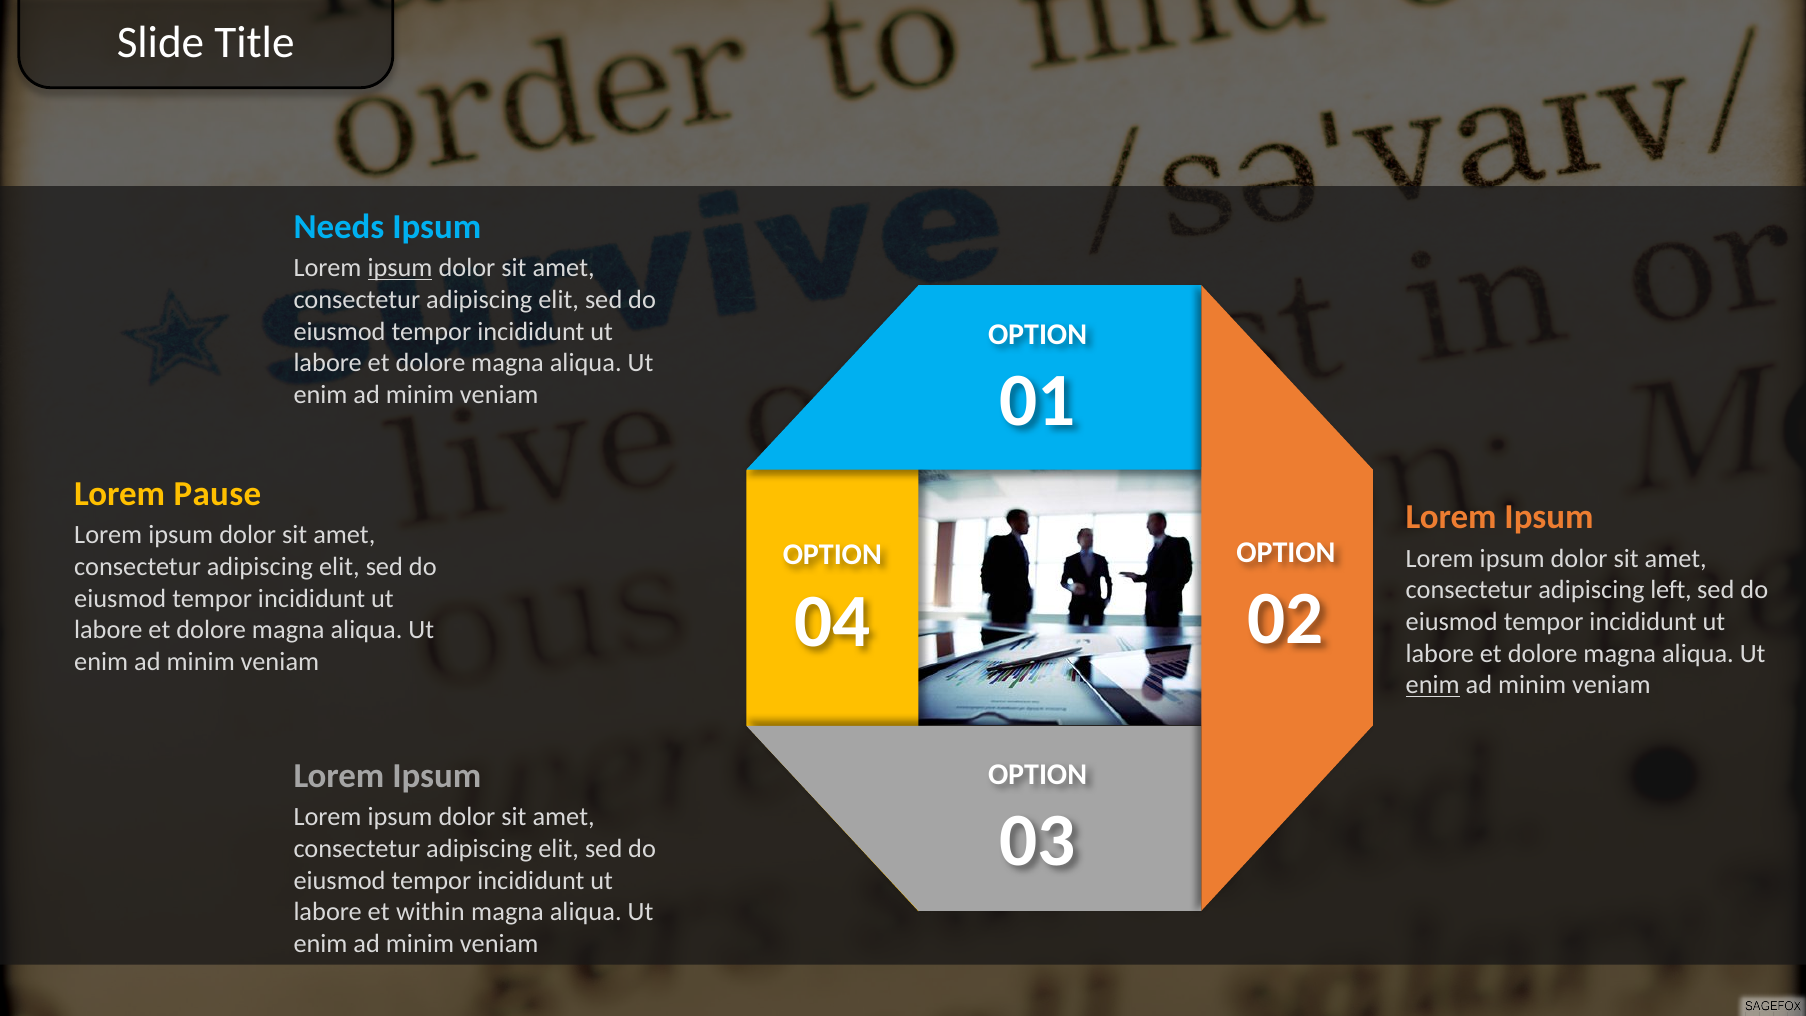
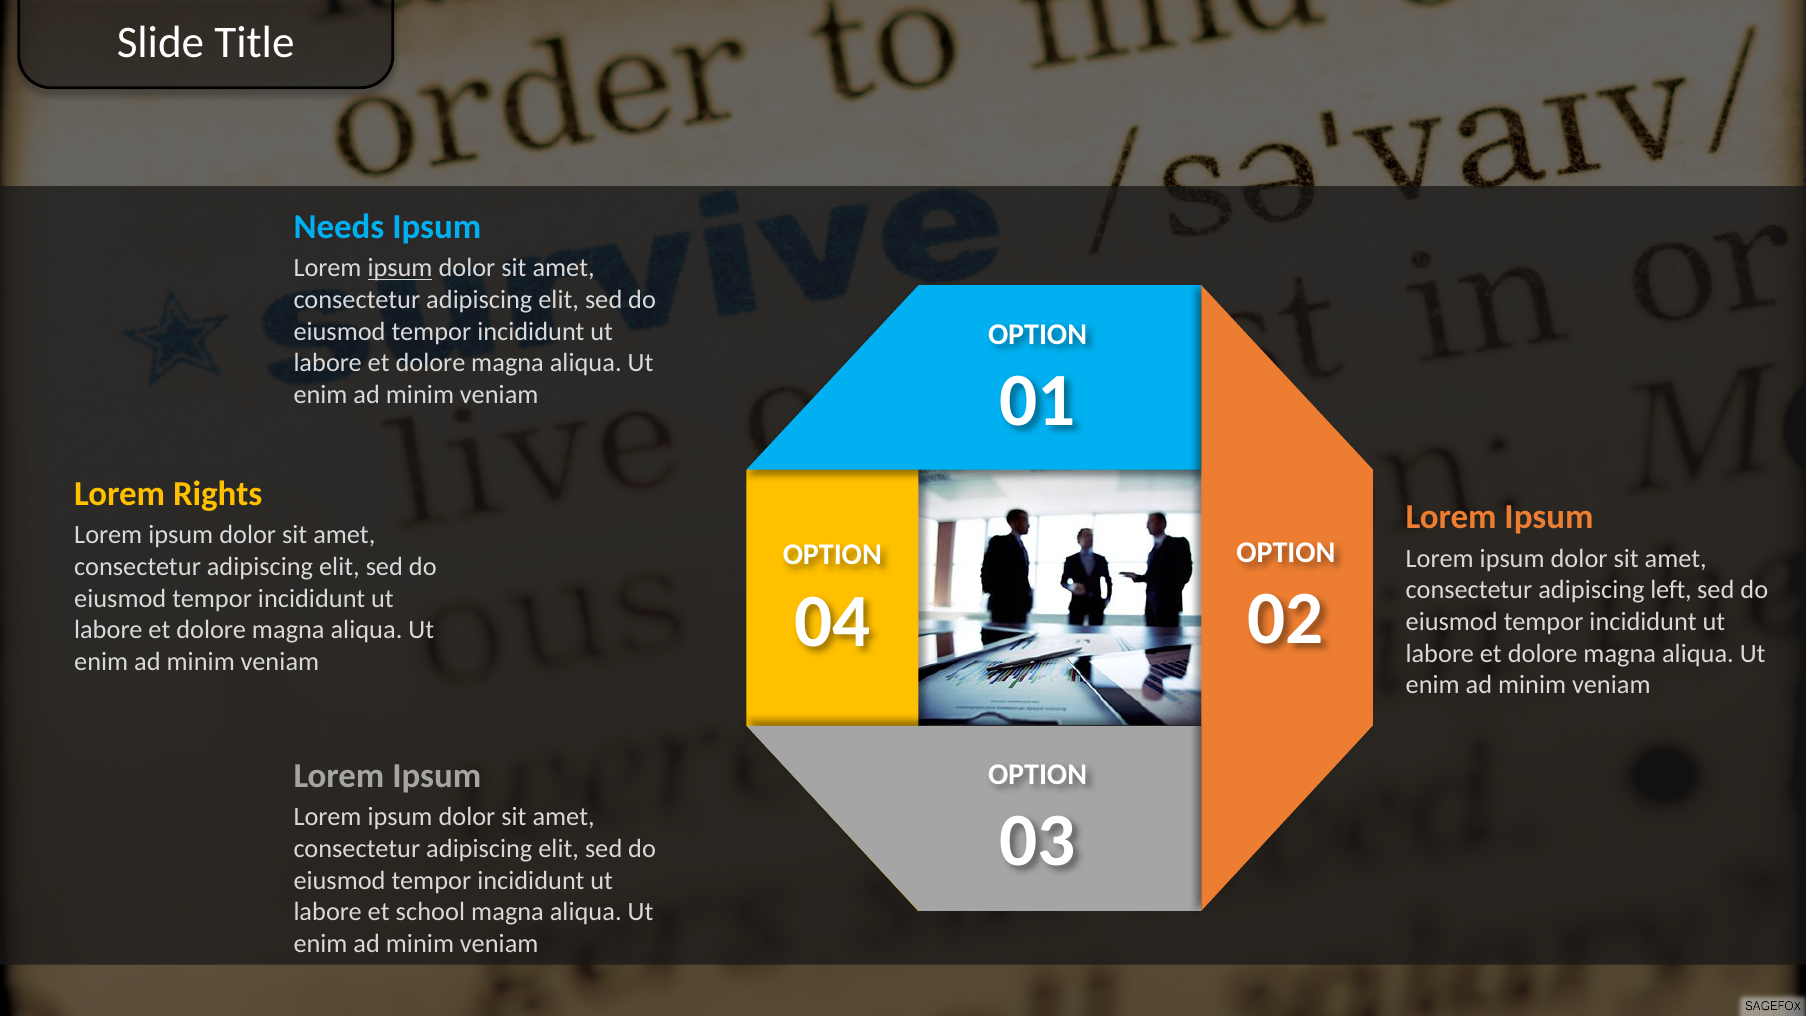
Pause: Pause -> Rights
enim at (1433, 685) underline: present -> none
within: within -> school
